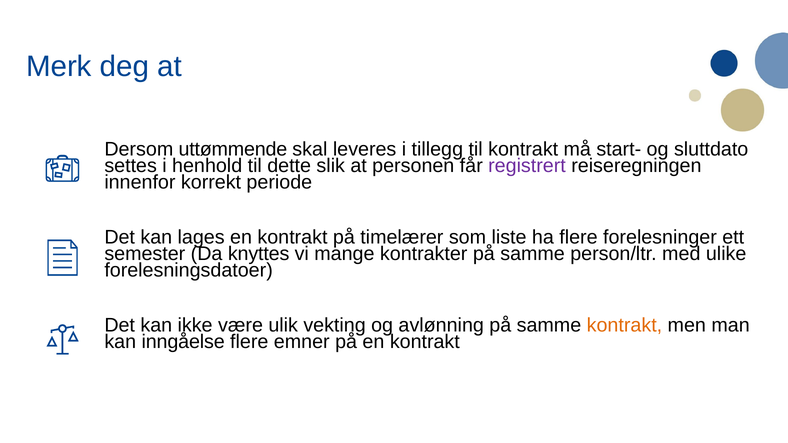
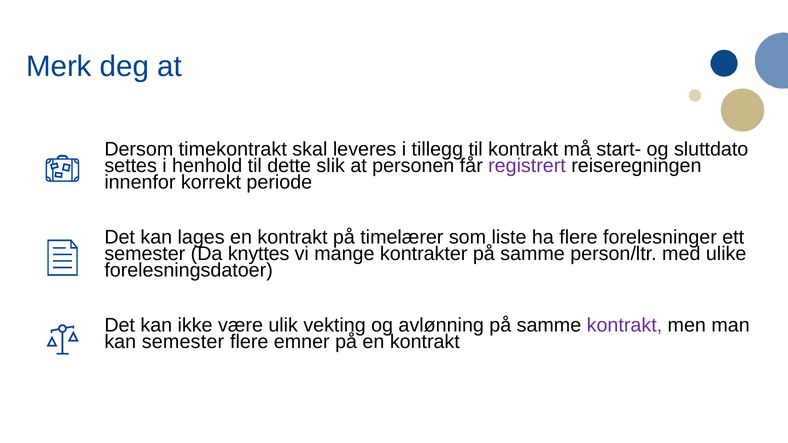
uttømmende: uttømmende -> timekontrakt
kontrakt at (624, 325) colour: orange -> purple
kan inngåelse: inngåelse -> semester
